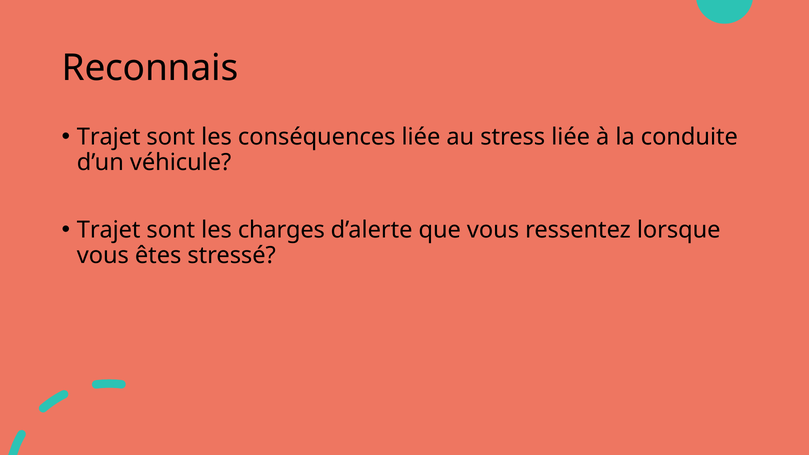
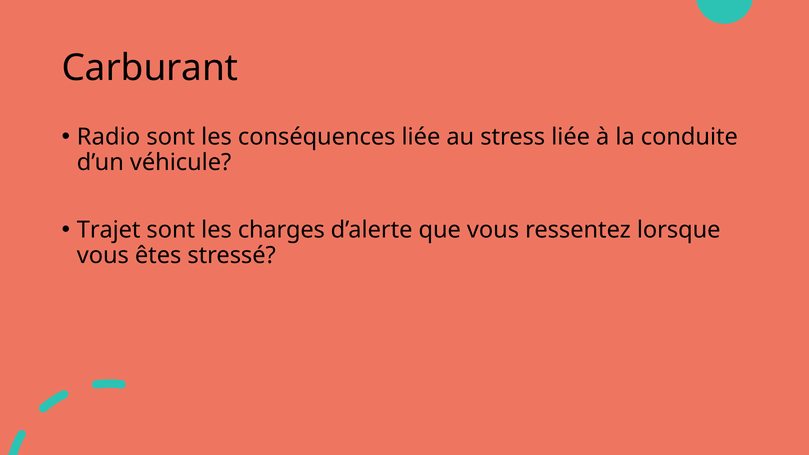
Reconnais: Reconnais -> Carburant
Trajet at (109, 137): Trajet -> Radio
